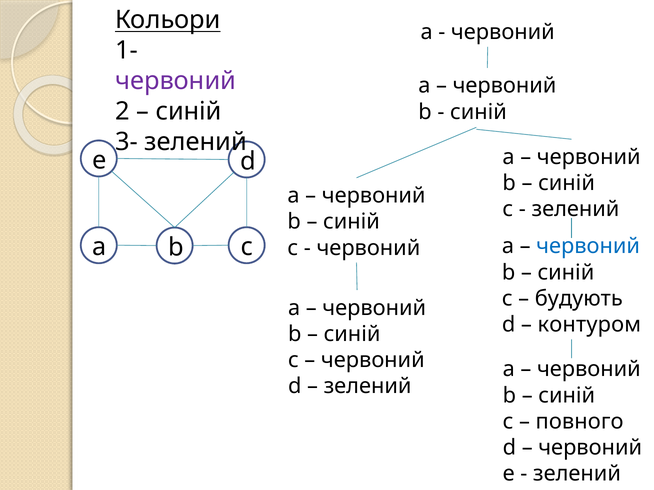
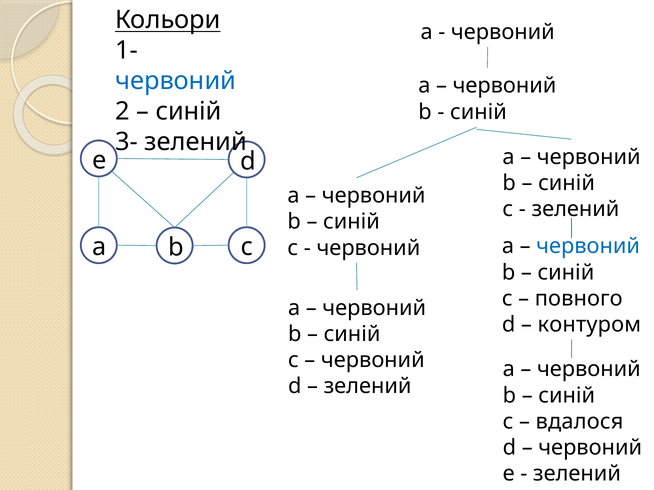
червоний at (176, 81) colour: purple -> blue
будують: будують -> повного
повного: повного -> вдалося
